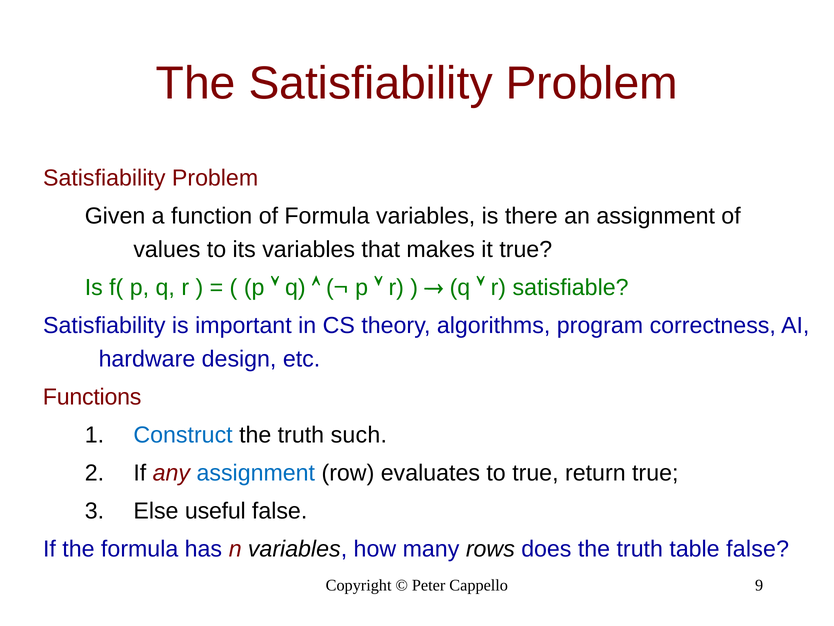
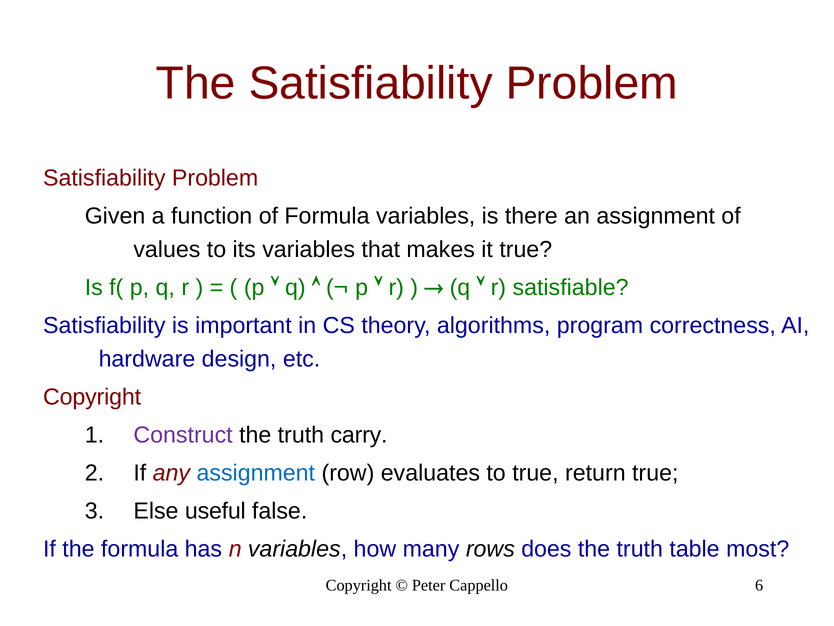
Functions at (92, 397): Functions -> Copyright
Construct colour: blue -> purple
such: such -> carry
table false: false -> most
9: 9 -> 6
